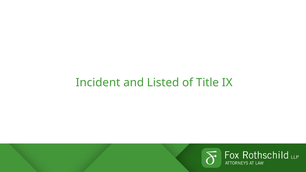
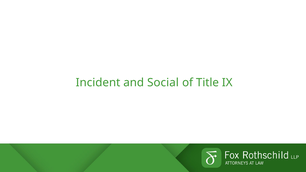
Listed: Listed -> Social
